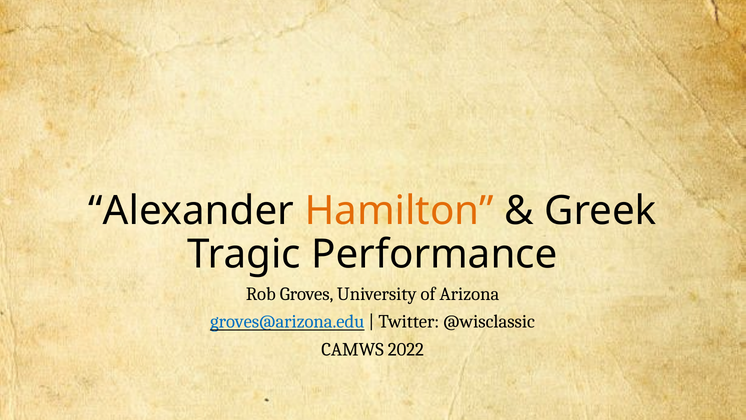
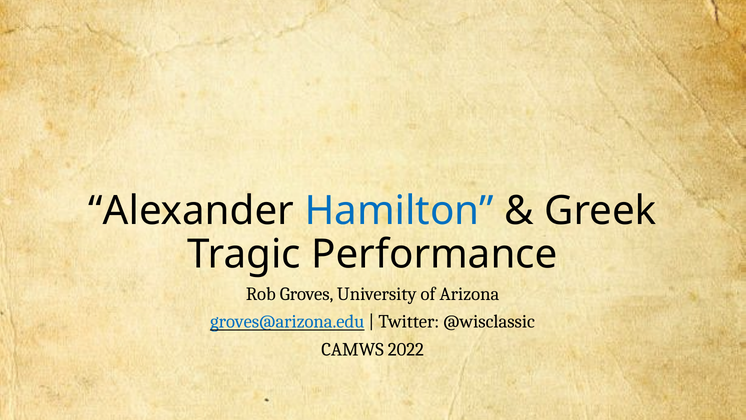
Hamilton colour: orange -> blue
